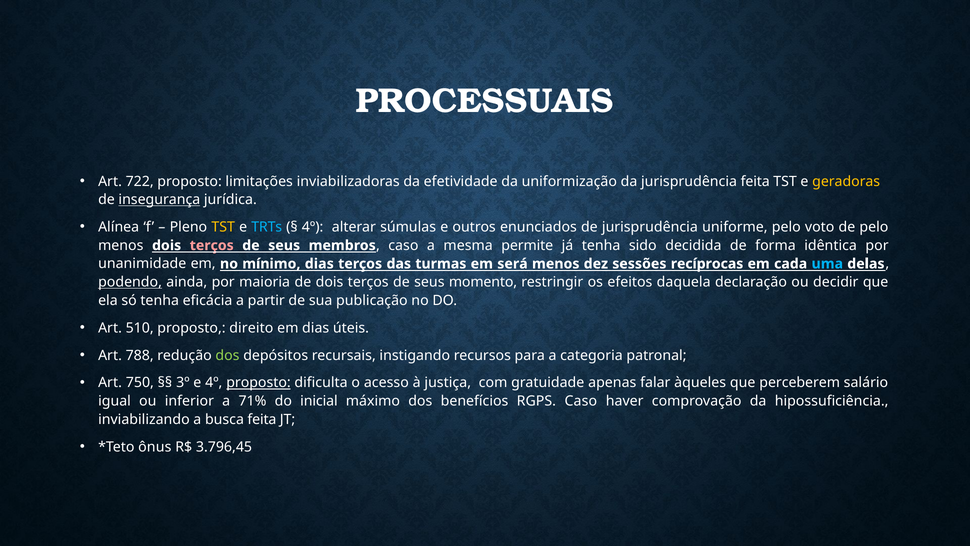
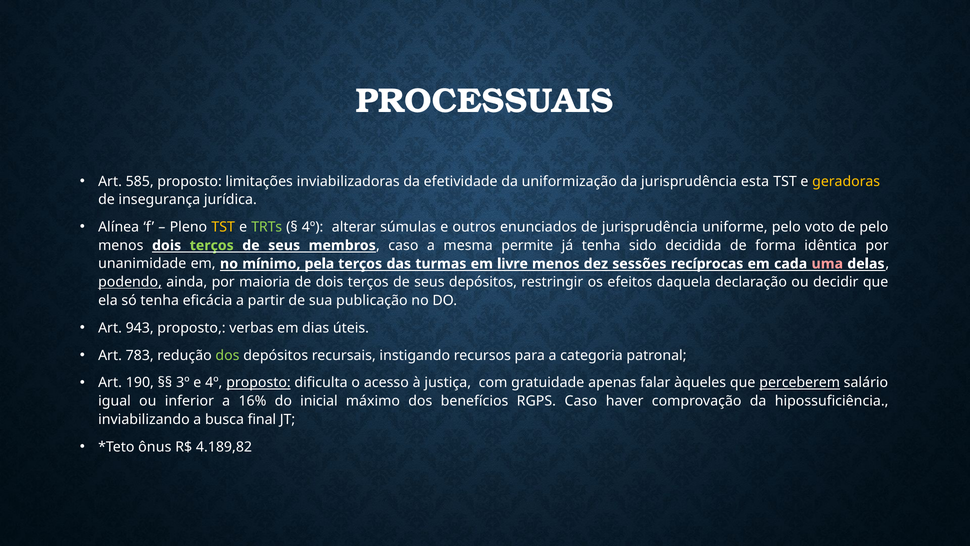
722: 722 -> 585
jurisprudência feita: feita -> esta
insegurança underline: present -> none
TRTs colour: light blue -> light green
terços at (212, 245) colour: pink -> light green
mínimo dias: dias -> pela
será: será -> livre
uma colour: light blue -> pink
seus momento: momento -> depósitos
510: 510 -> 943
direito: direito -> verbas
788: 788 -> 783
750: 750 -> 190
perceberem underline: none -> present
71%: 71% -> 16%
busca feita: feita -> final
3.796,45: 3.796,45 -> 4.189,82
